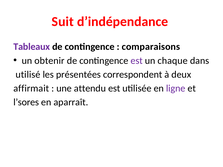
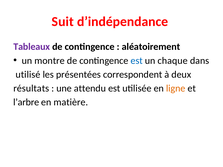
comparaisons: comparaisons -> aléatoirement
obtenir: obtenir -> montre
est at (137, 61) colour: purple -> blue
affirmait: affirmait -> résultats
ligne colour: purple -> orange
l’sores: l’sores -> l’arbre
aparraît: aparraît -> matière
